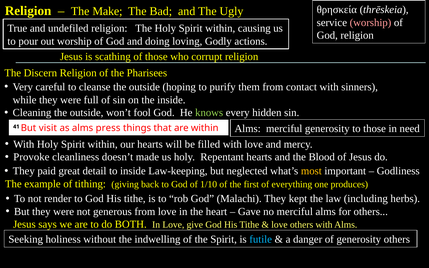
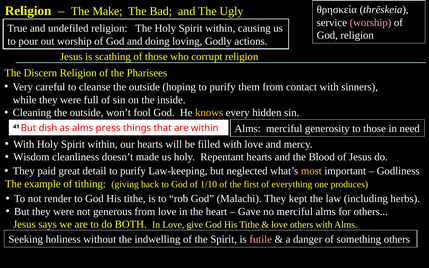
knows colour: light green -> yellow
visit: visit -> dish
Provoke: Provoke -> Wisdom
detail to inside: inside -> purify
futile colour: light blue -> pink
of generosity: generosity -> something
